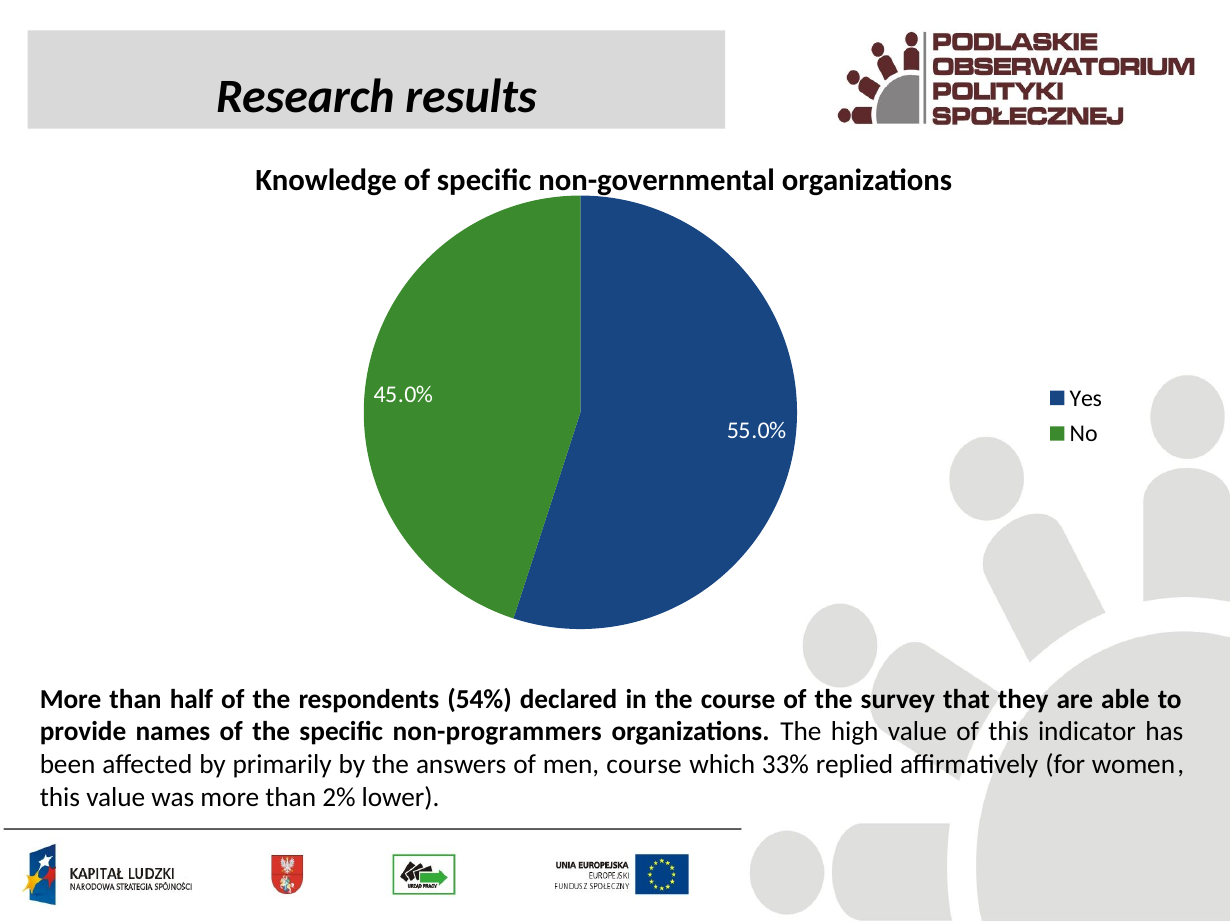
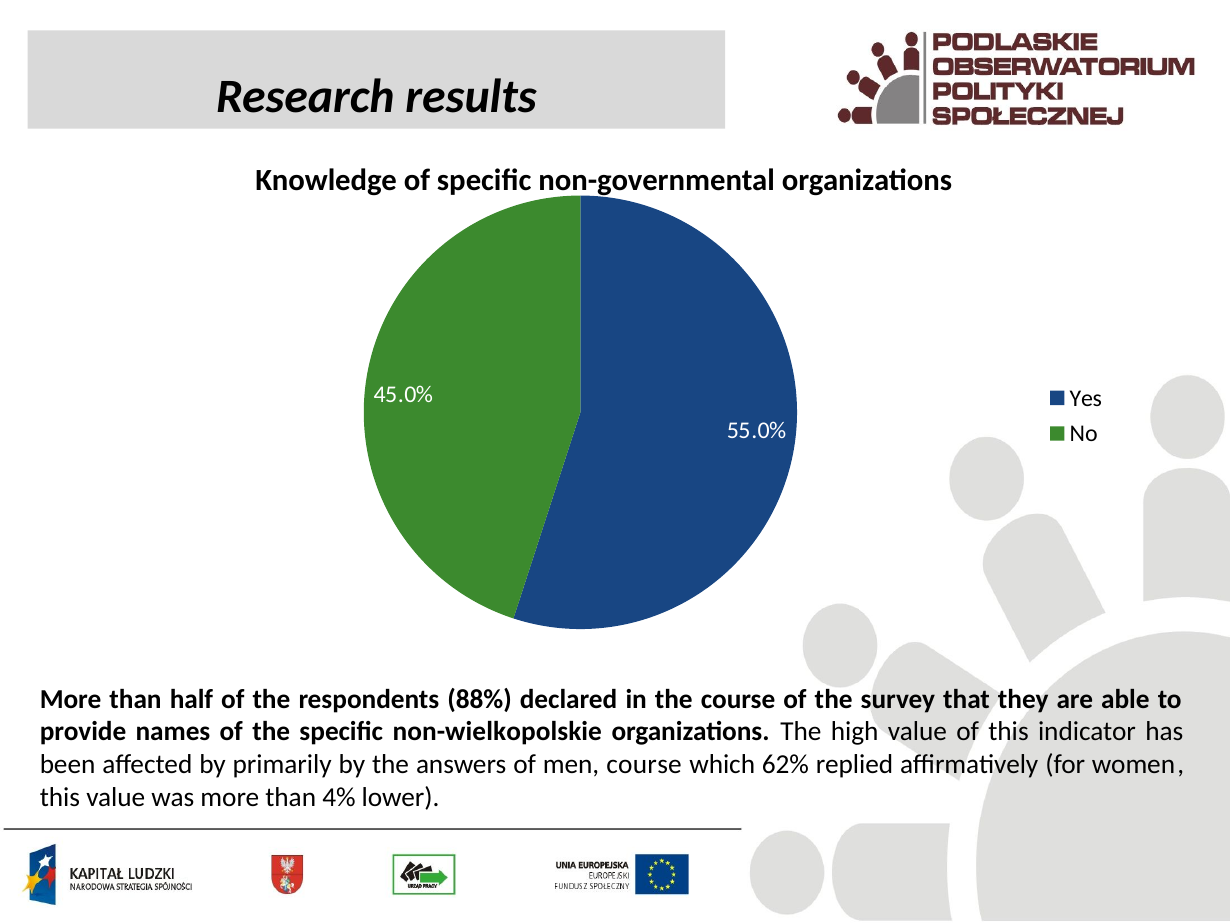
54%: 54% -> 88%
non-programmers: non-programmers -> non-wielkopolskie
33%: 33% -> 62%
2%: 2% -> 4%
